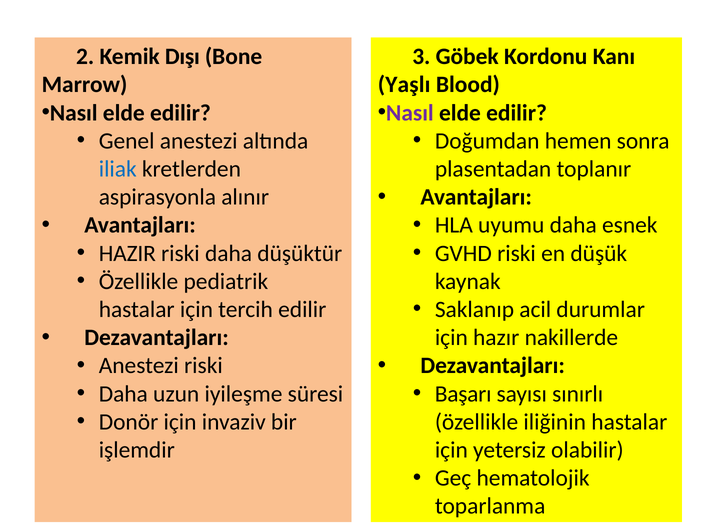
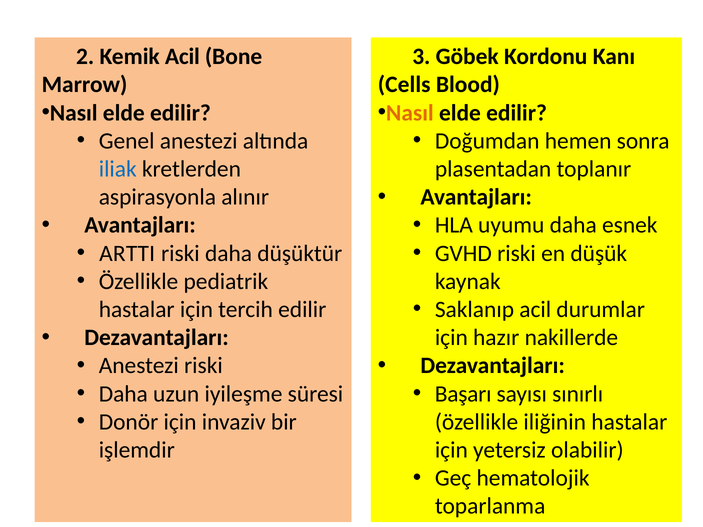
Kemik Dışı: Dışı -> Acil
Yaşlı: Yaşlı -> Cells
Nasıl at (410, 113) colour: purple -> orange
HAZIR: HAZIR -> ARTTI
